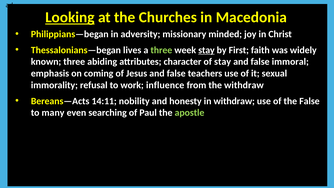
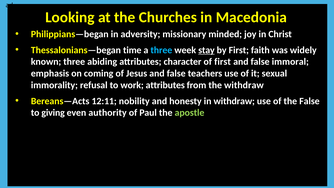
Looking underline: present -> none
lives: lives -> time
three at (161, 50) colour: light green -> light blue
of stay: stay -> first
work influence: influence -> attributes
14:11: 14:11 -> 12:11
many: many -> giving
searching: searching -> authority
